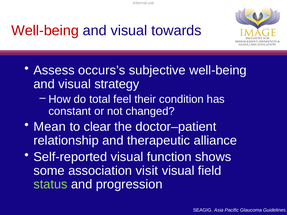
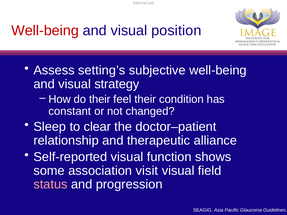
towards: towards -> position
occurs’s: occurs’s -> setting’s
do total: total -> their
Mean: Mean -> Sleep
status colour: light green -> pink
